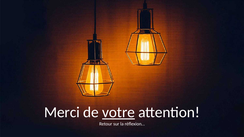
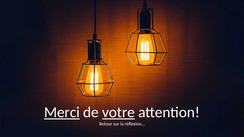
Merci underline: none -> present
